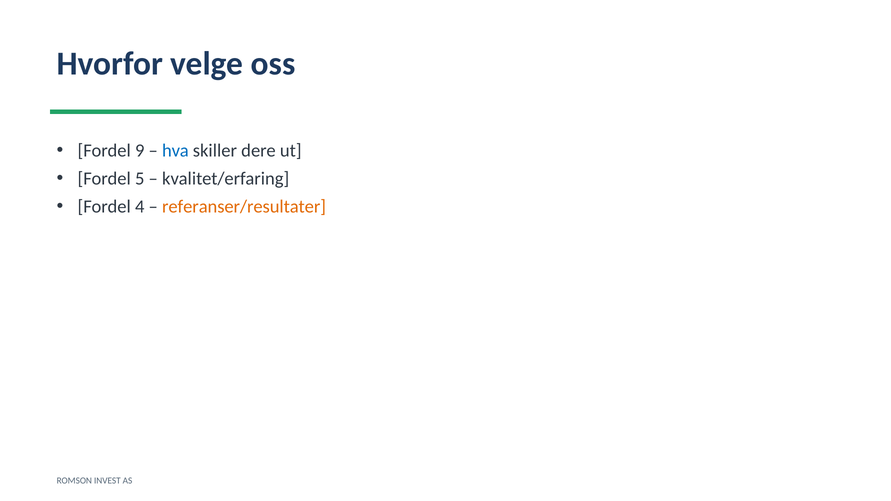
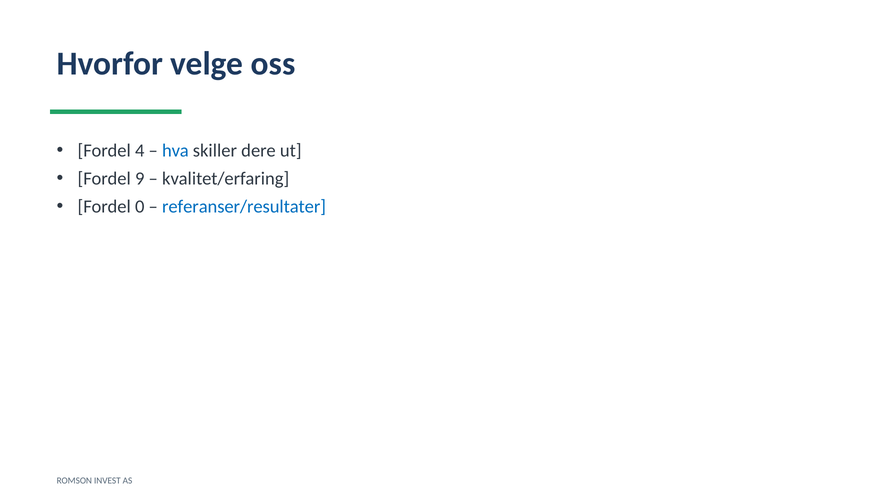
9: 9 -> 4
5: 5 -> 9
4: 4 -> 0
referanser/resultater colour: orange -> blue
